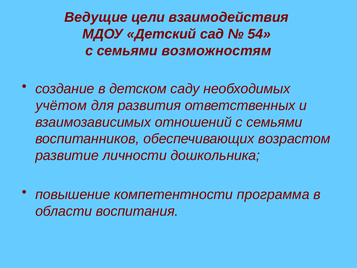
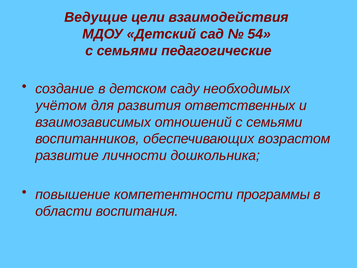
возможностям: возможностям -> педагогические
программа: программа -> программы
